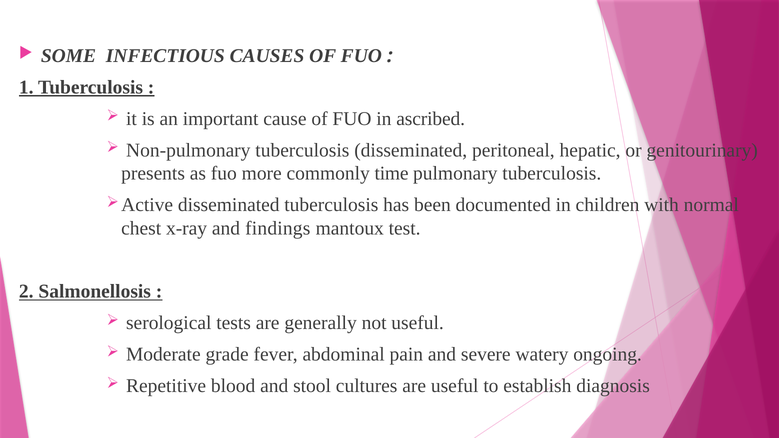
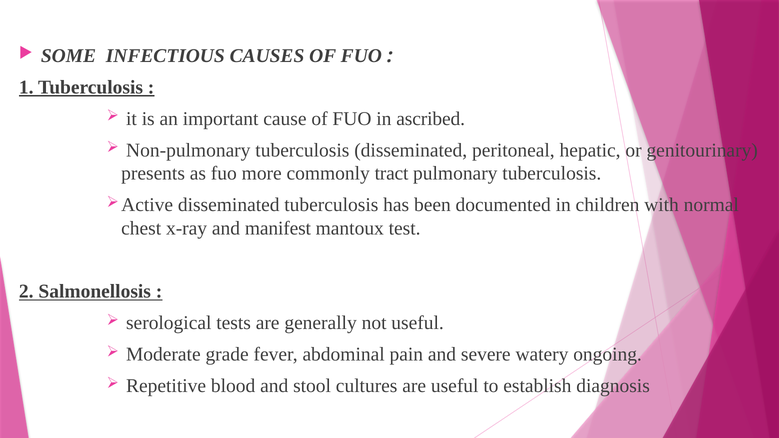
time: time -> tract
findings: findings -> manifest
